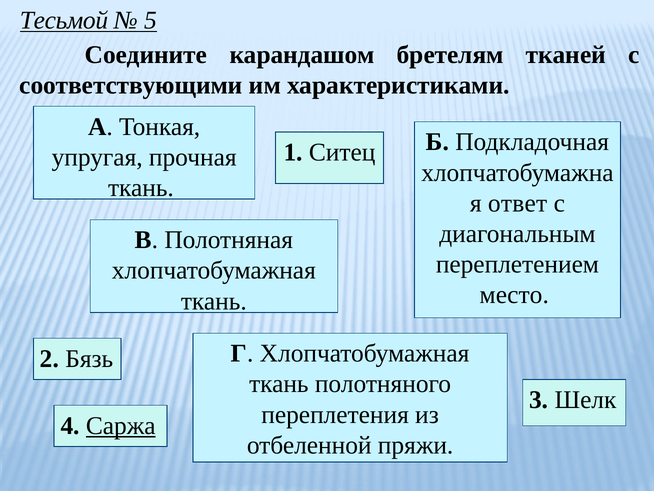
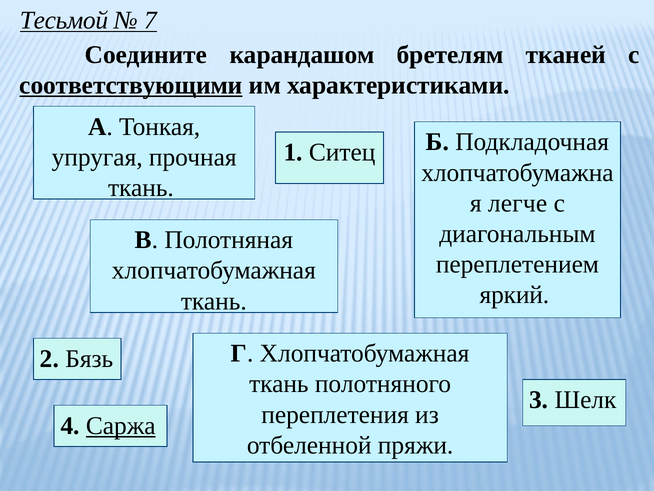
5: 5 -> 7
соответствующими underline: none -> present
ответ: ответ -> легче
место: место -> яркий
